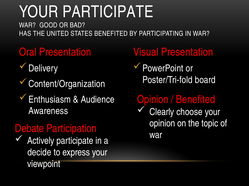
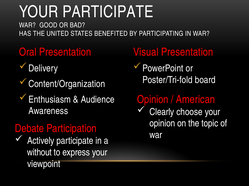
Benefited at (196, 100): Benefited -> American
decide: decide -> without
